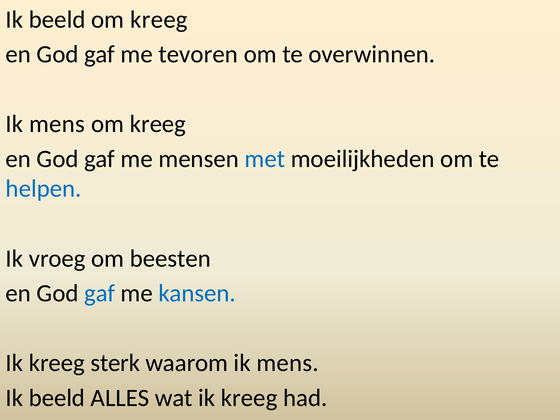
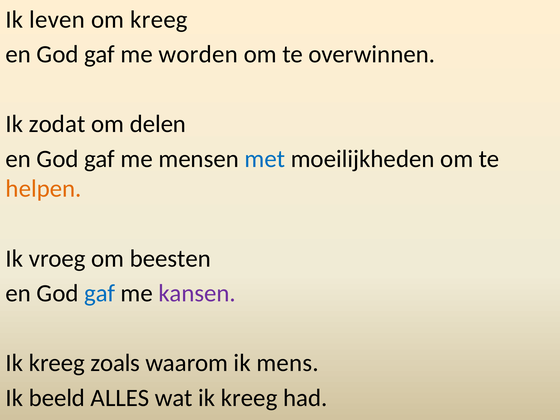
beeld at (57, 19): beeld -> leven
tevoren: tevoren -> worden
mens at (57, 124): mens -> zodat
kreeg at (158, 124): kreeg -> delen
helpen colour: blue -> orange
kansen colour: blue -> purple
sterk: sterk -> zoals
